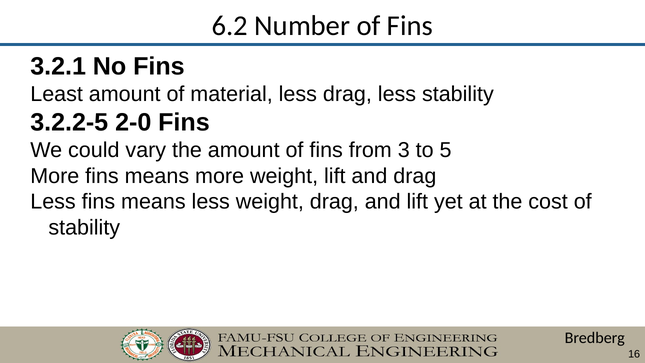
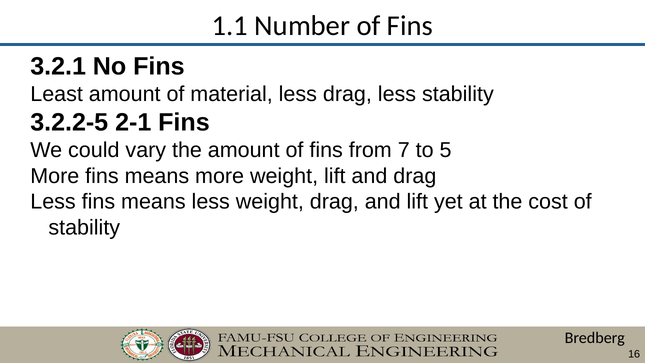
6.2: 6.2 -> 1.1
2-0: 2-0 -> 2-1
3: 3 -> 7
